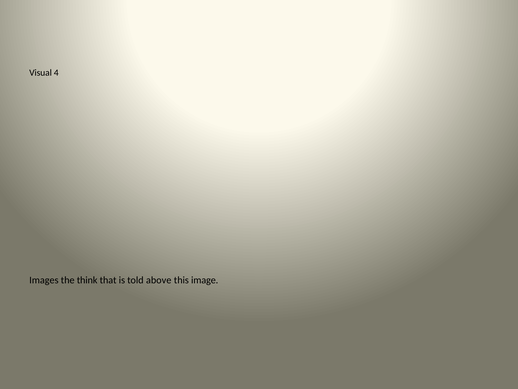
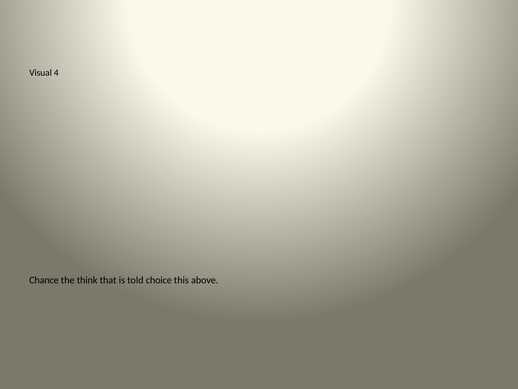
Images: Images -> Chance
above: above -> choice
image: image -> above
